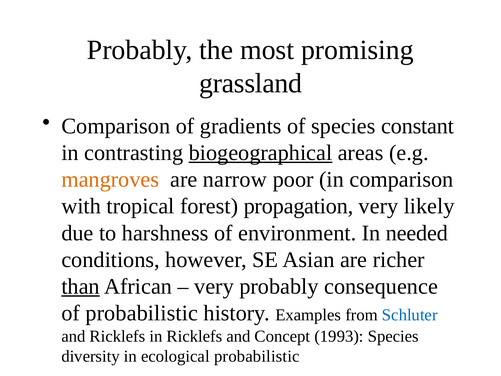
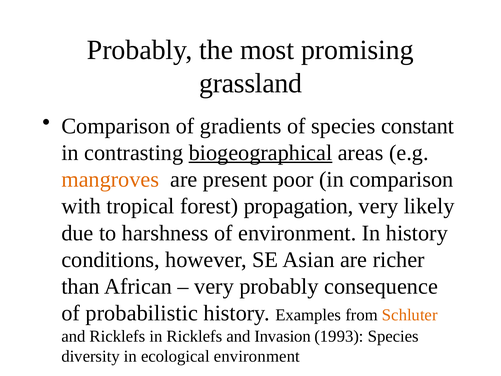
narrow: narrow -> present
In needed: needed -> history
than underline: present -> none
Schluter colour: blue -> orange
Concept: Concept -> Invasion
ecological probabilistic: probabilistic -> environment
